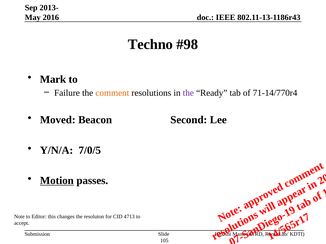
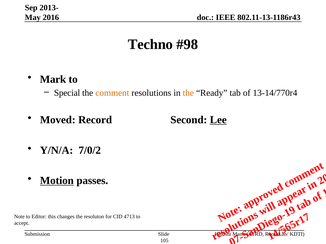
Failure: Failure -> Special
the at (188, 93) colour: purple -> orange
71-14/770r4: 71-14/770r4 -> 13-14/770r4
Beacon: Beacon -> Record
Lee underline: none -> present
7/0/5: 7/0/5 -> 7/0/2
